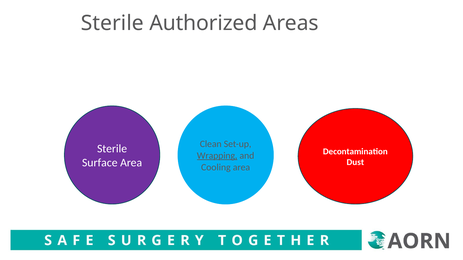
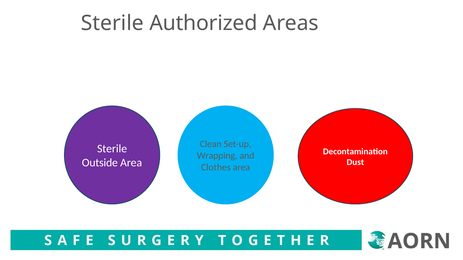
Wrapping underline: present -> none
Surface: Surface -> Outside
Cooling: Cooling -> Clothes
